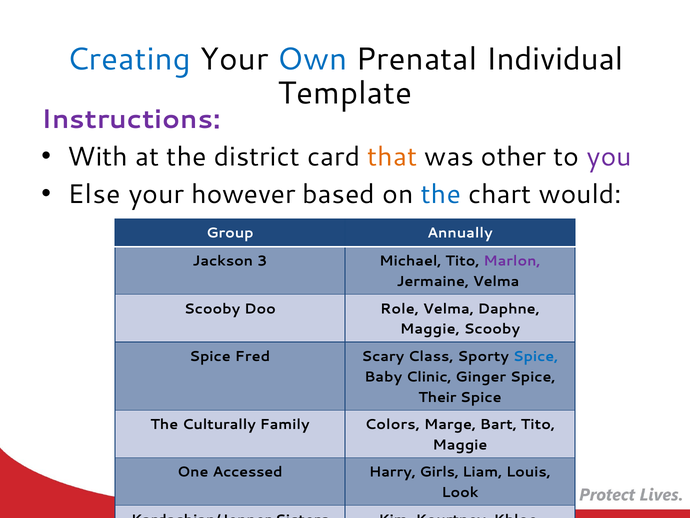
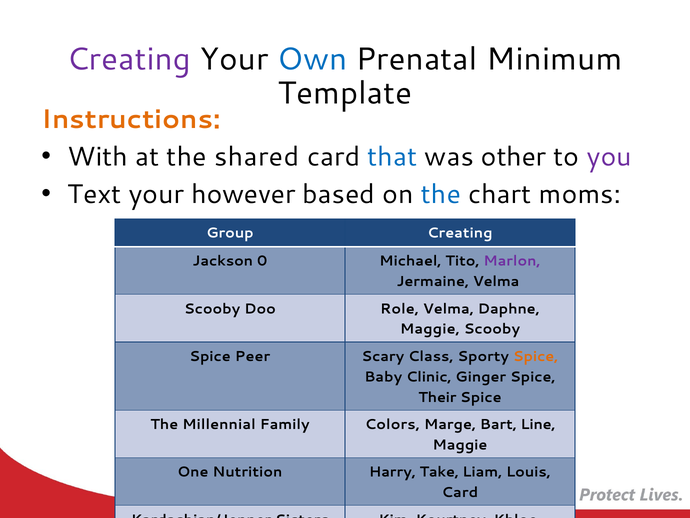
Creating at (129, 59) colour: blue -> purple
Individual: Individual -> Minimum
Instructions colour: purple -> orange
district: district -> shared
that colour: orange -> blue
Else: Else -> Text
would: would -> moms
Group Annually: Annually -> Creating
3: 3 -> 0
Fred: Fred -> Peer
Spice at (536, 356) colour: blue -> orange
Culturally: Culturally -> Millennial
Bart Tito: Tito -> Line
Accessed: Accessed -> Nutrition
Girls: Girls -> Take
Look at (460, 492): Look -> Card
